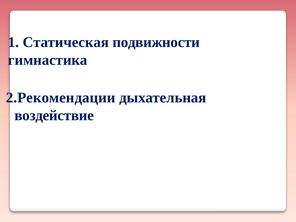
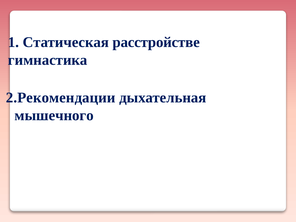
подвижности: подвижности -> расстройстве
воздействие: воздействие -> мышечного
